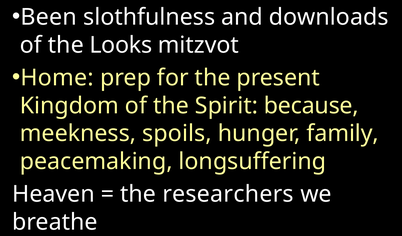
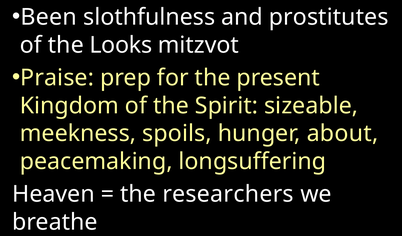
downloads: downloads -> prostitutes
Home: Home -> Praise
because: because -> sizeable
family: family -> about
